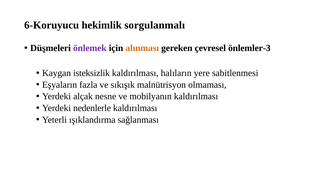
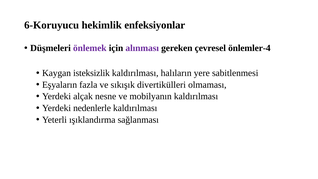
sorgulanmalı: sorgulanmalı -> enfeksiyonlar
alınması colour: orange -> purple
önlemler-3: önlemler-3 -> önlemler-4
malnütrisyon: malnütrisyon -> divertikülleri
